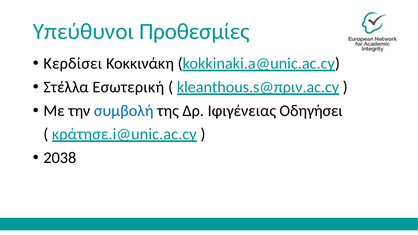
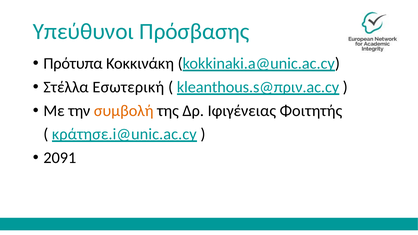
Προθεσμίες: Προθεσμίες -> Πρόσβασης
Κερδίσει: Κερδίσει -> Πρότυπα
συμβολή colour: blue -> orange
Οδηγήσει: Οδηγήσει -> Φοιτητής
2038: 2038 -> 2091
